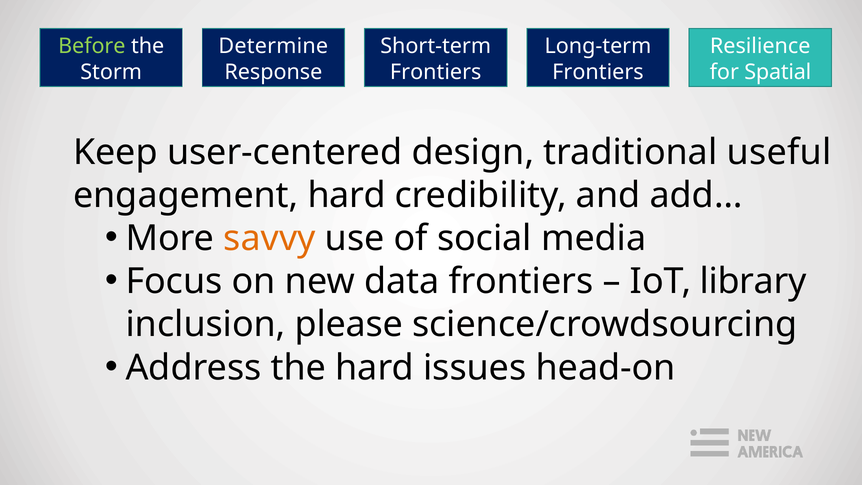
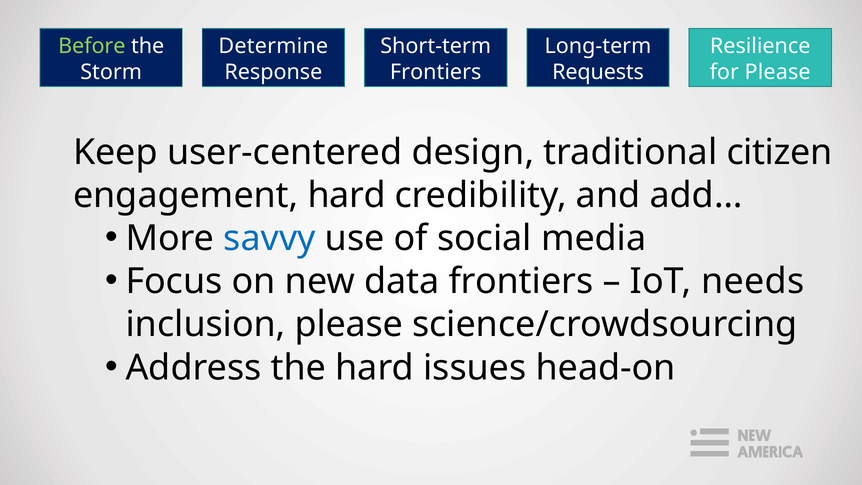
Frontiers at (598, 72): Frontiers -> Requests
for Spatial: Spatial -> Please
useful: useful -> citizen
savvy colour: orange -> blue
library: library -> needs
